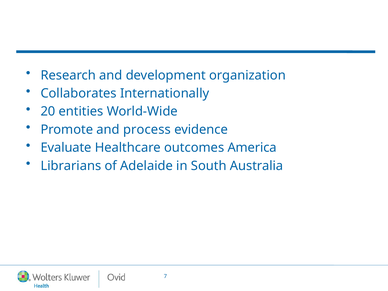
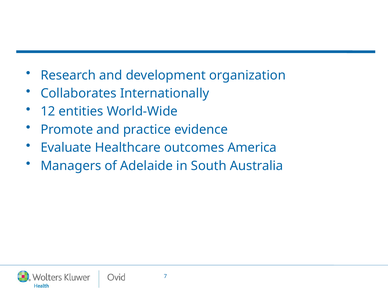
20: 20 -> 12
process: process -> practice
Librarians: Librarians -> Managers
